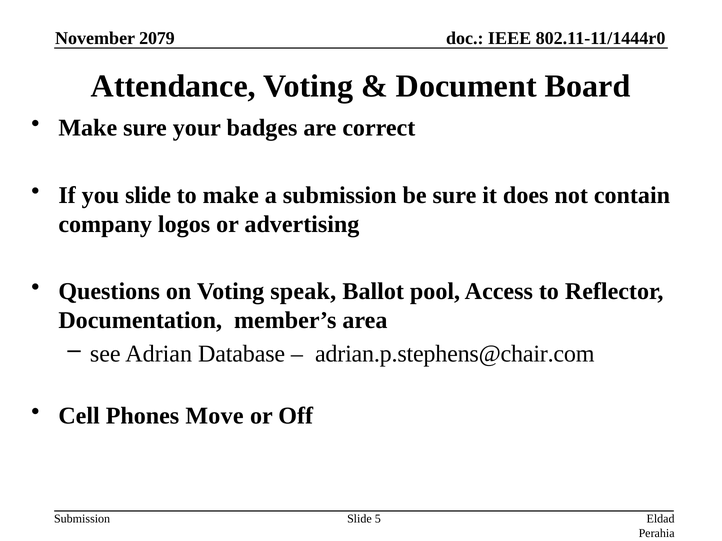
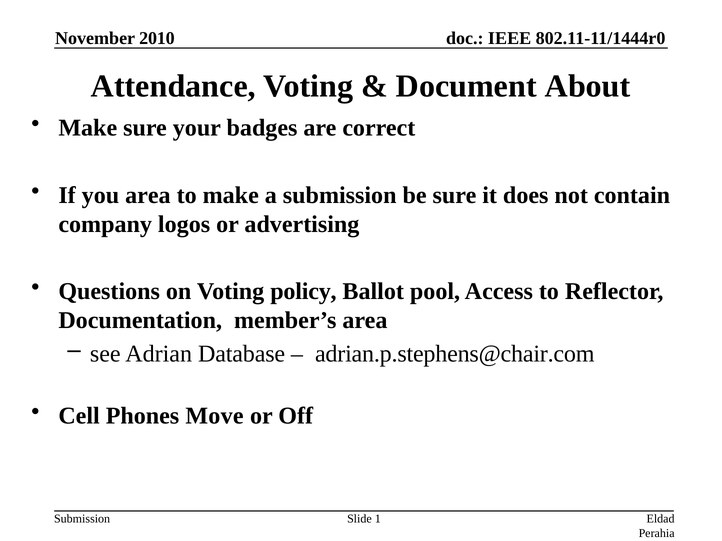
2079: 2079 -> 2010
Board: Board -> About
you slide: slide -> area
speak: speak -> policy
5: 5 -> 1
